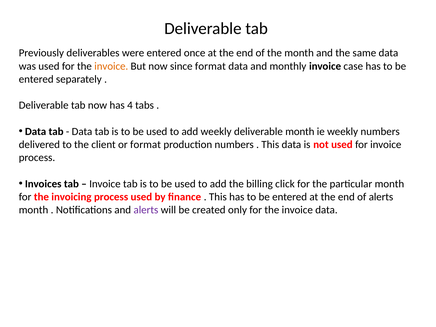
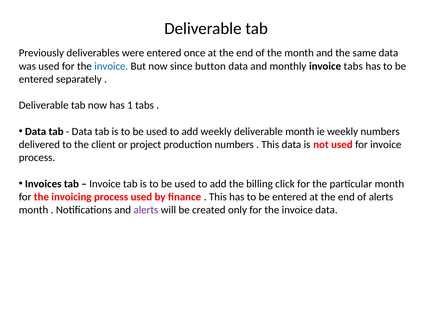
invoice at (111, 66) colour: orange -> blue
since format: format -> button
invoice case: case -> tabs
4: 4 -> 1
or format: format -> project
